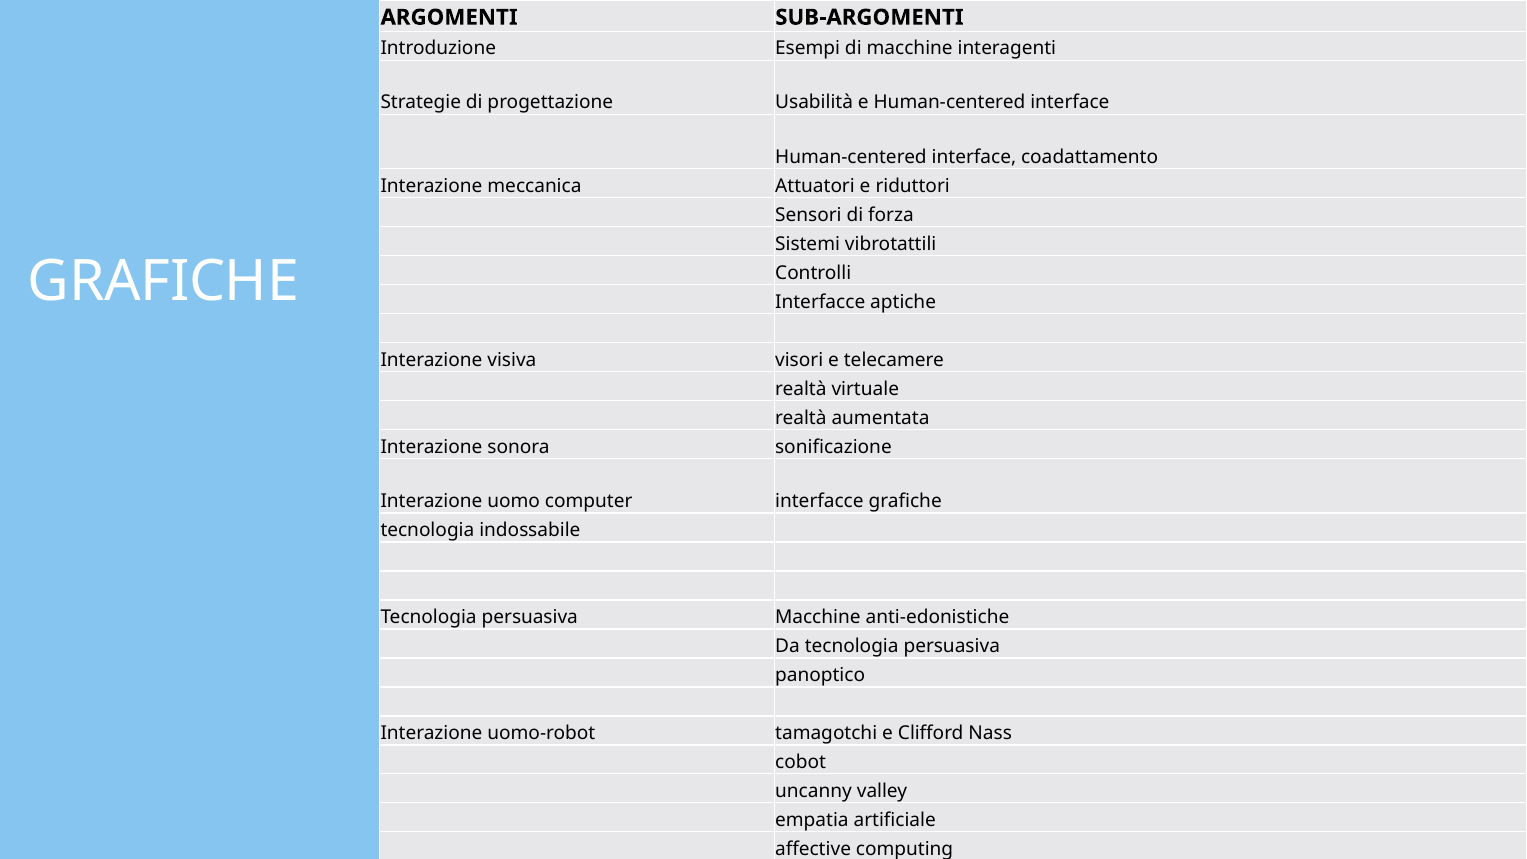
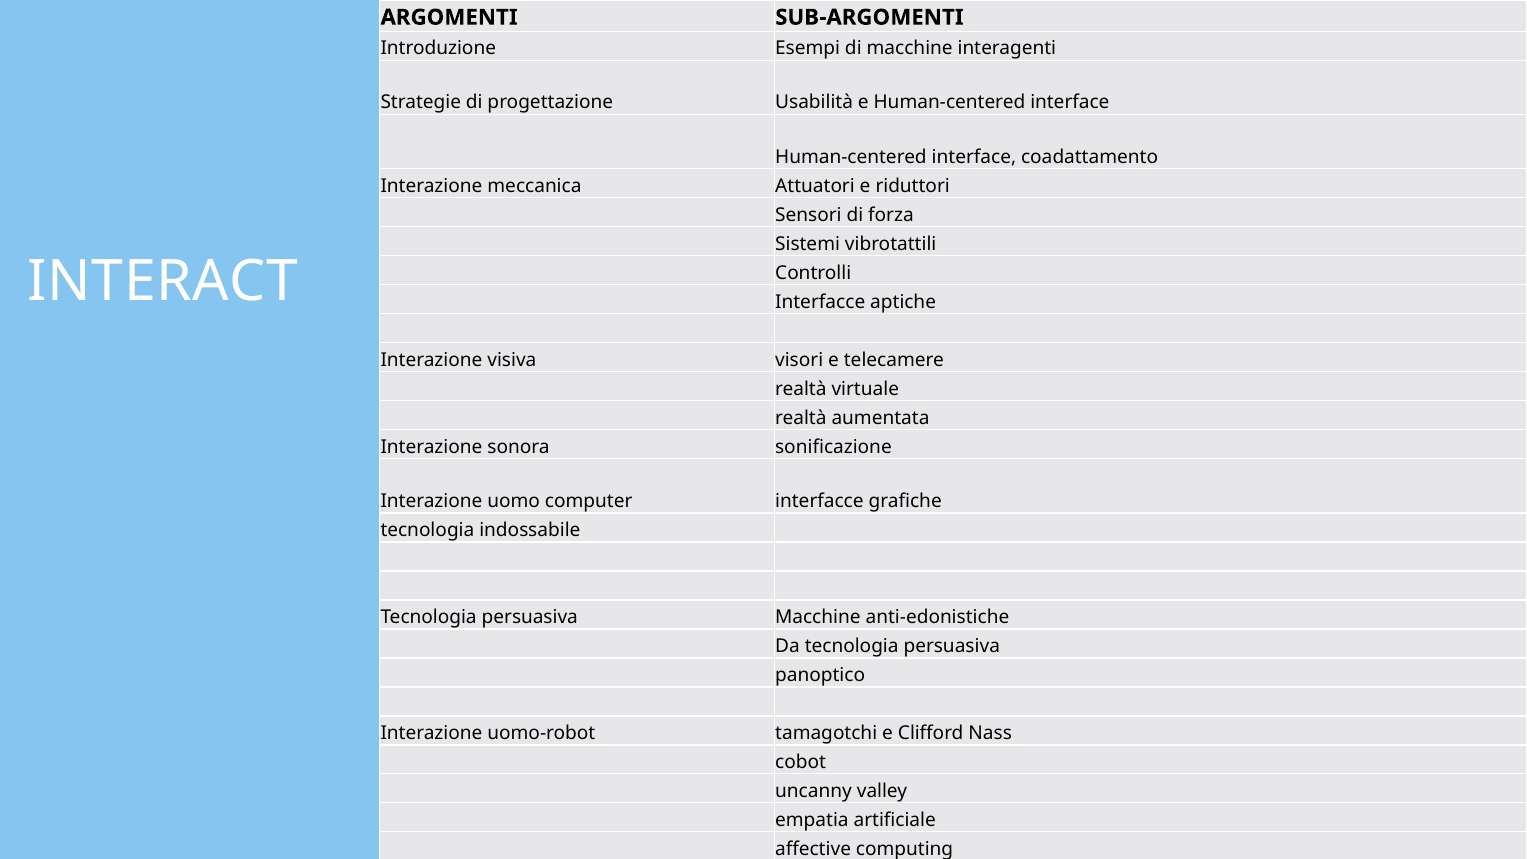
GRAFICHE at (163, 282): GRAFICHE -> INTERACT
